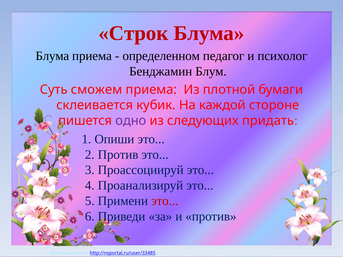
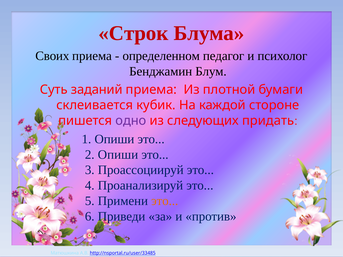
Блума at (52, 56): Блума -> Своих
сможем: сможем -> заданий
2 Против: Против -> Опиши
это at (165, 201) colour: red -> orange
